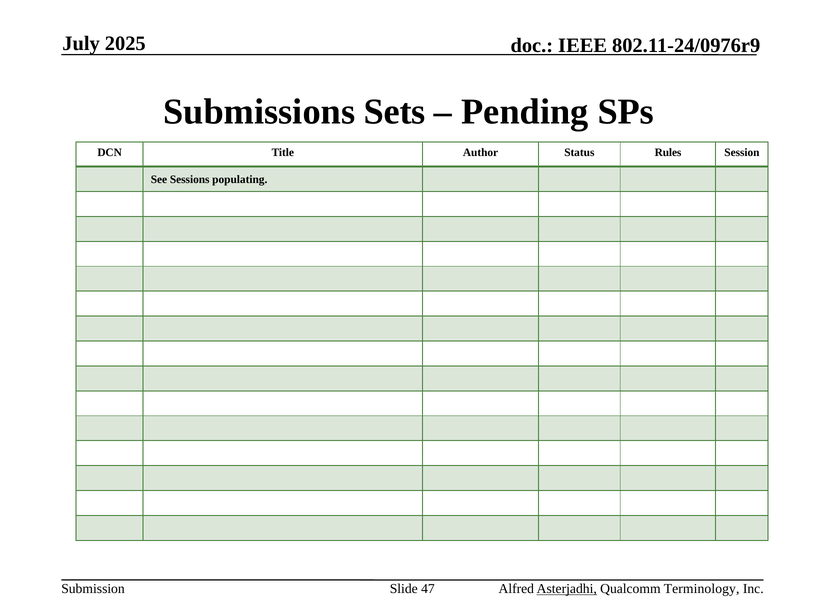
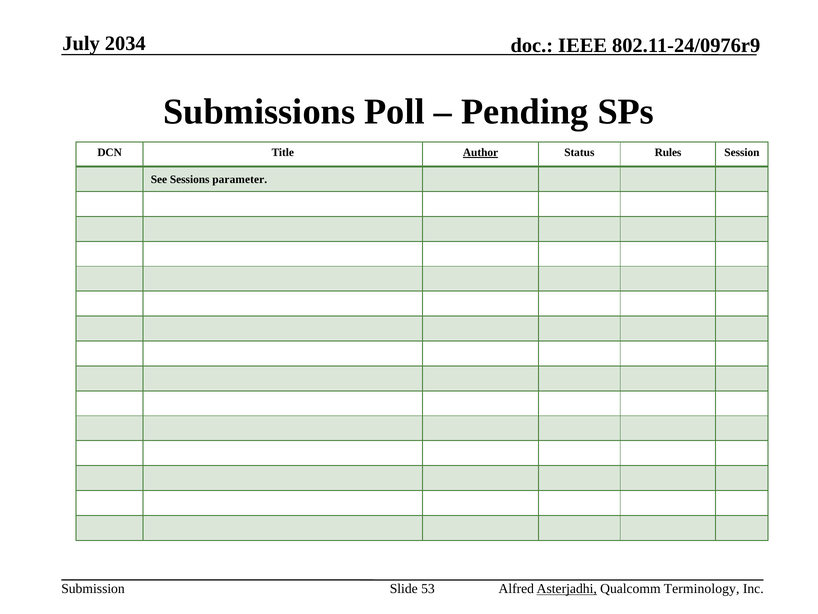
2025: 2025 -> 2034
Sets: Sets -> Poll
Author underline: none -> present
populating: populating -> parameter
47: 47 -> 53
